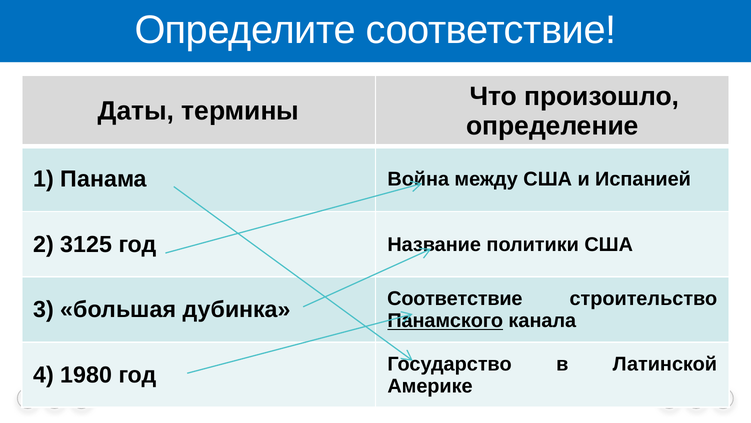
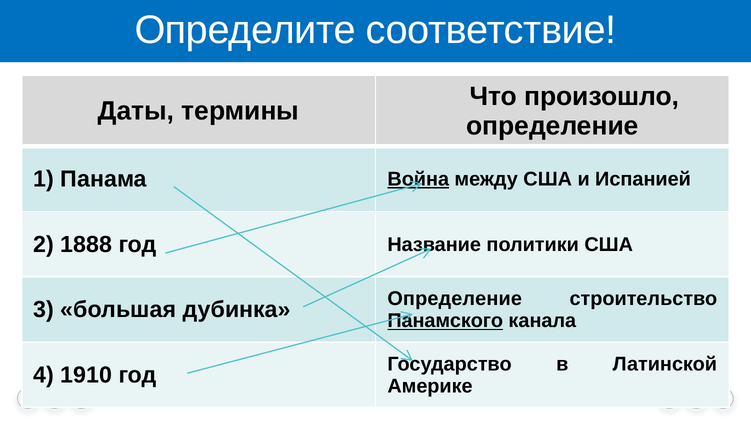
Война underline: none -> present
3125: 3125 -> 1888
дубинка Соответствие: Соответствие -> Определение
1980: 1980 -> 1910
